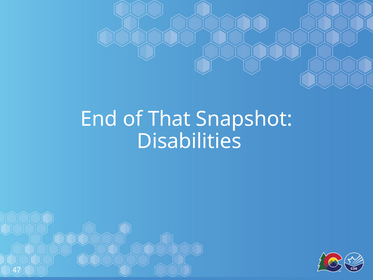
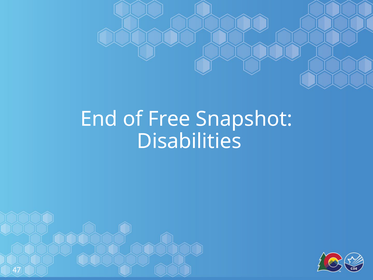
That: That -> Free
